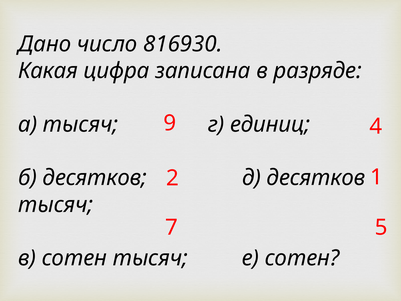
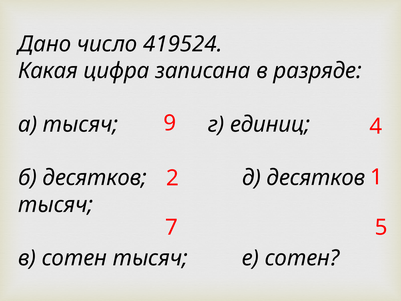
816930: 816930 -> 419524
